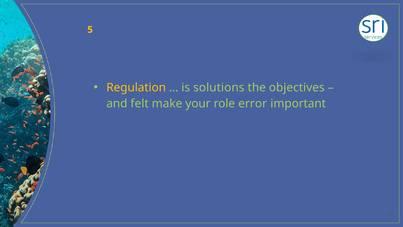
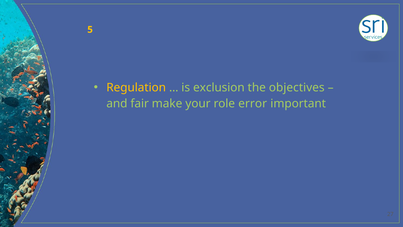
solutions: solutions -> exclusion
felt: felt -> fair
